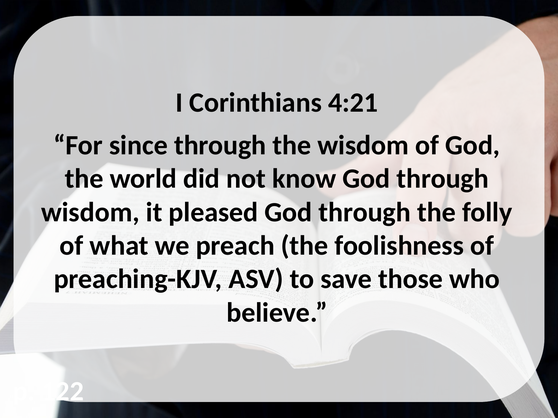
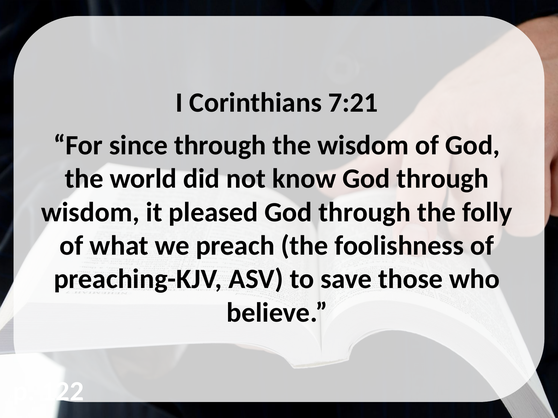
4:21: 4:21 -> 7:21
